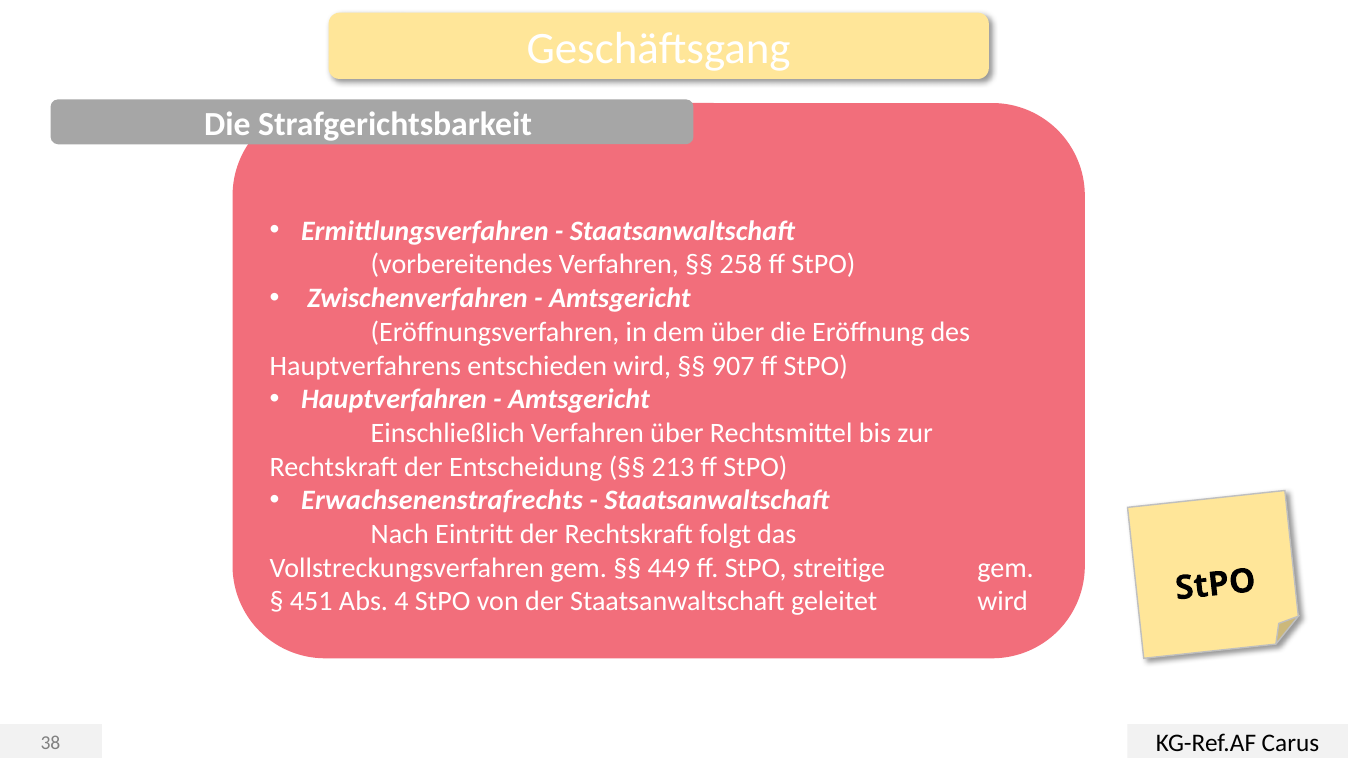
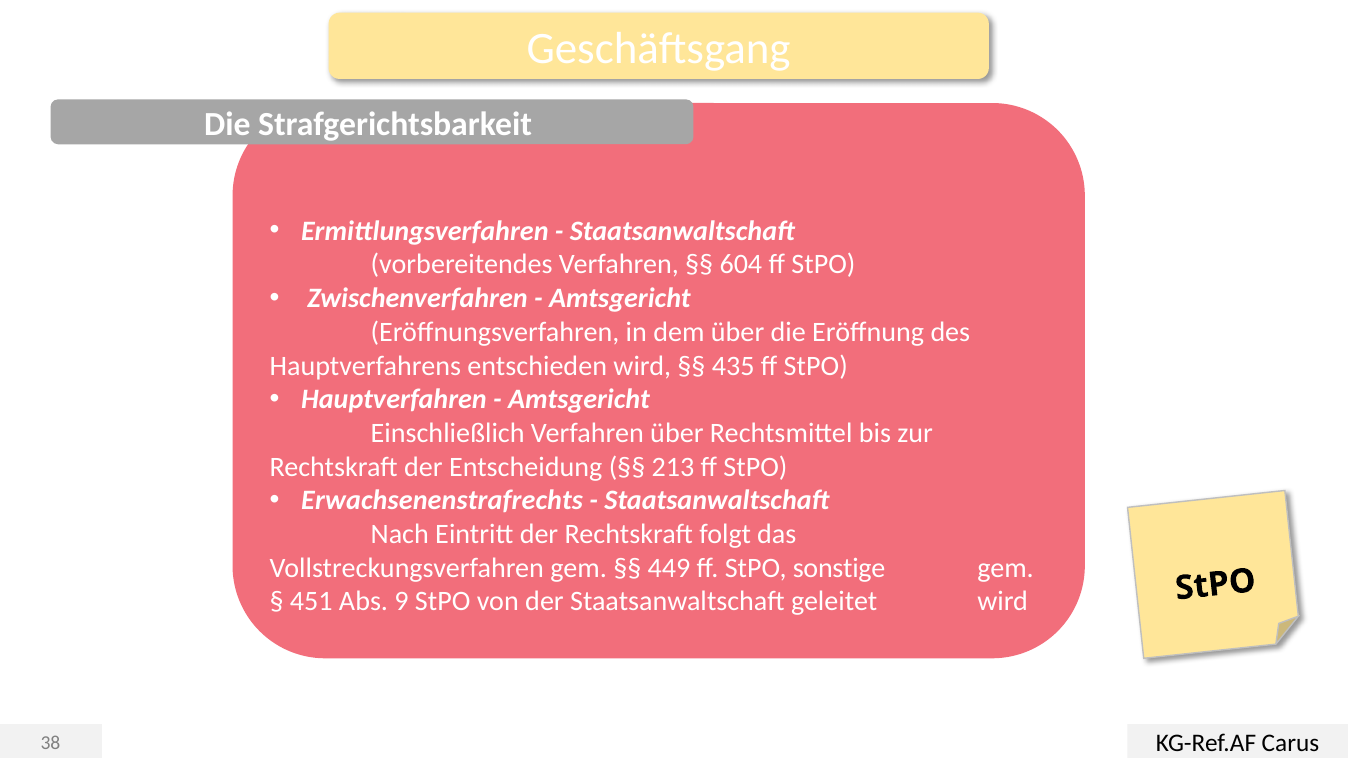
258: 258 -> 604
907: 907 -> 435
streitige: streitige -> sonstige
4: 4 -> 9
